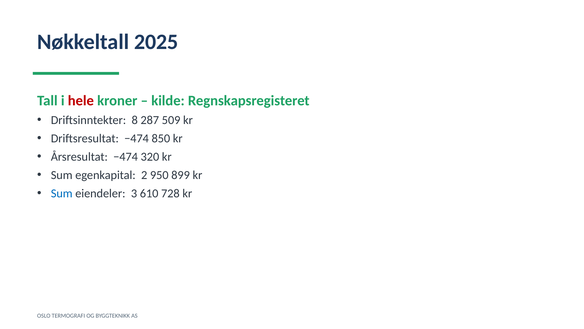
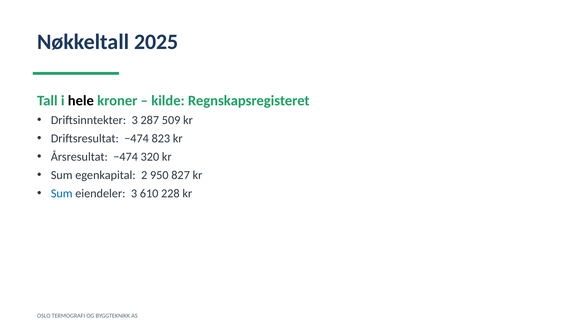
hele colour: red -> black
Driftsinntekter 8: 8 -> 3
850: 850 -> 823
899: 899 -> 827
728: 728 -> 228
